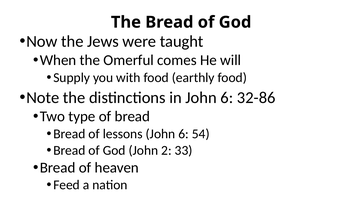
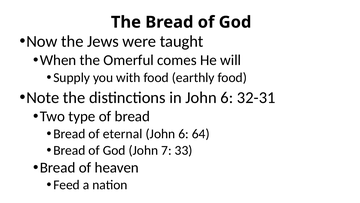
32-86: 32-86 -> 32-31
lessons: lessons -> eternal
54: 54 -> 64
2: 2 -> 7
